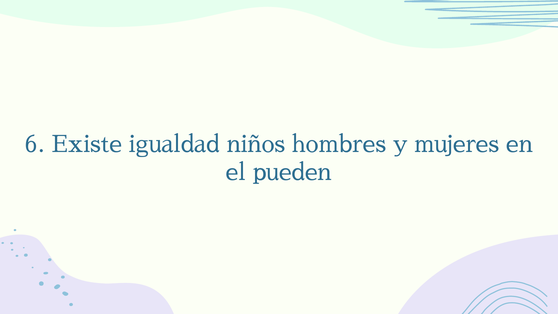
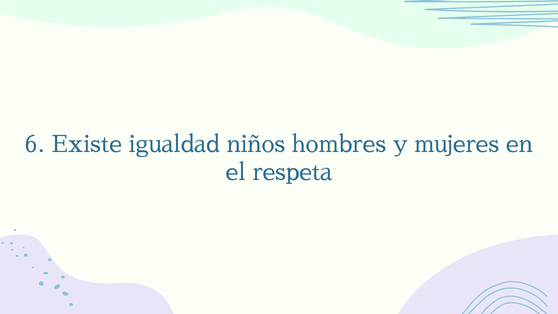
pueden: pueden -> respeta
